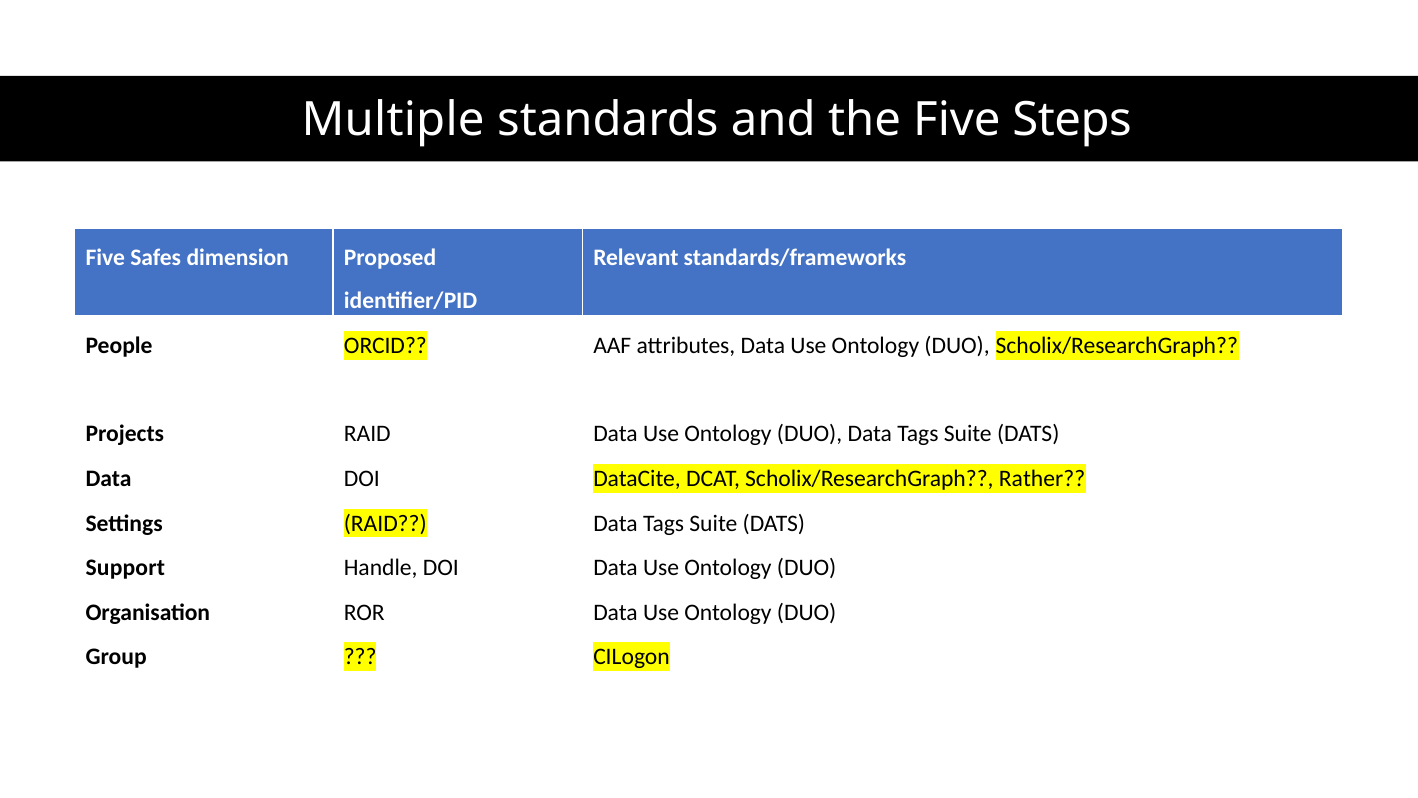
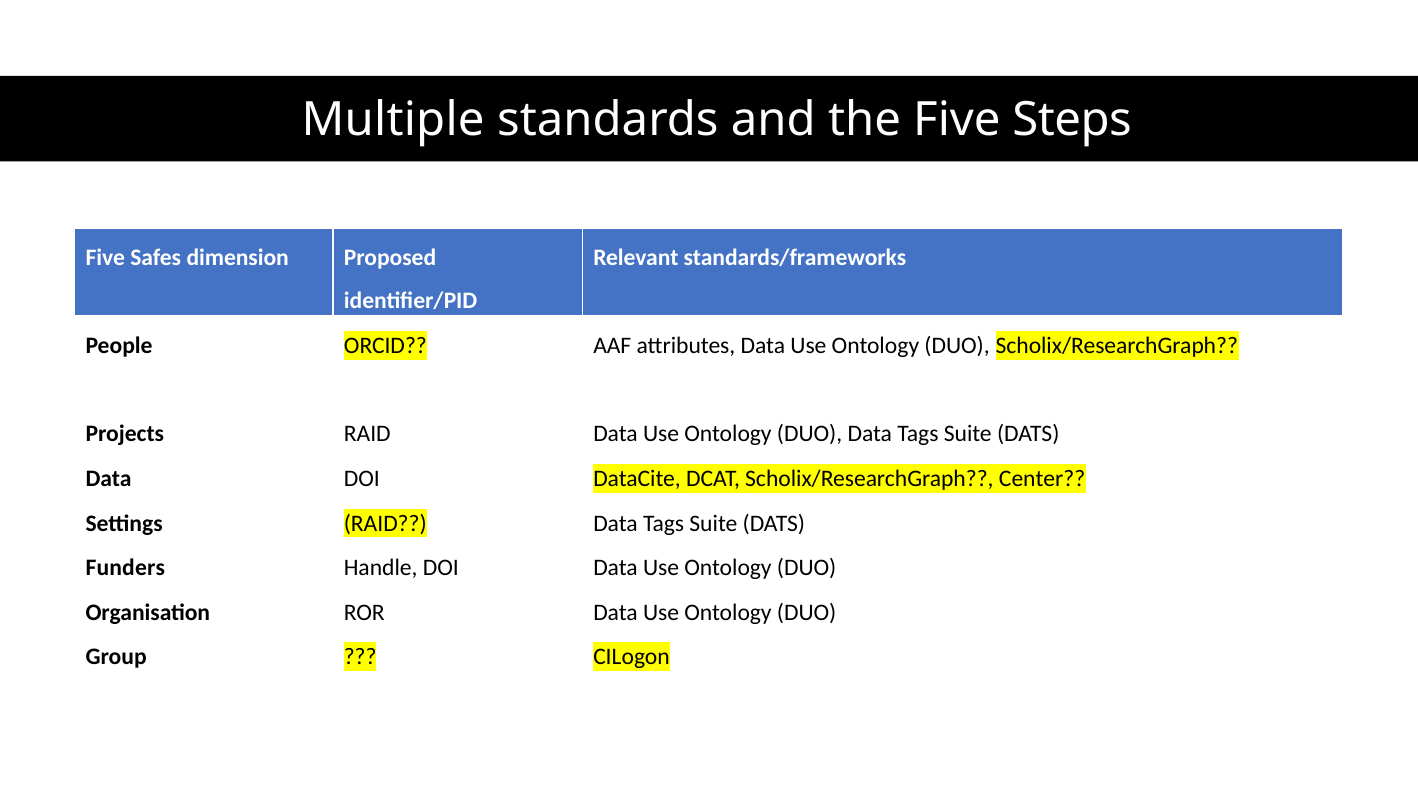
Rather: Rather -> Center
Support: Support -> Funders
